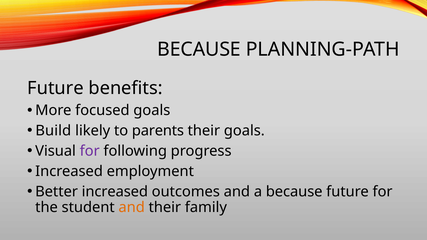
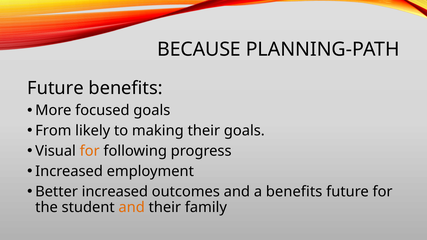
Build: Build -> From
parents: parents -> making
for at (90, 151) colour: purple -> orange
a because: because -> benefits
